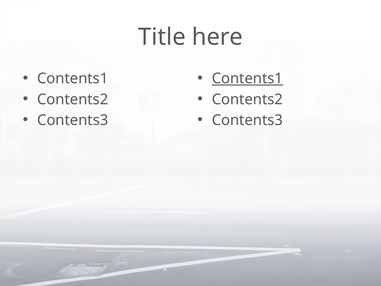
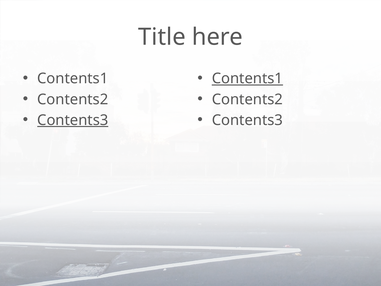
Contents3 at (73, 120) underline: none -> present
